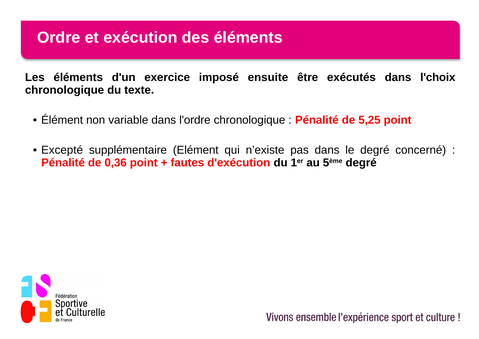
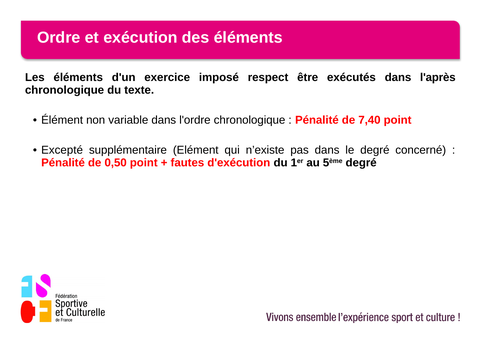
ensuite: ensuite -> respect
l'choix: l'choix -> l'après
5,25: 5,25 -> 7,40
0,36: 0,36 -> 0,50
